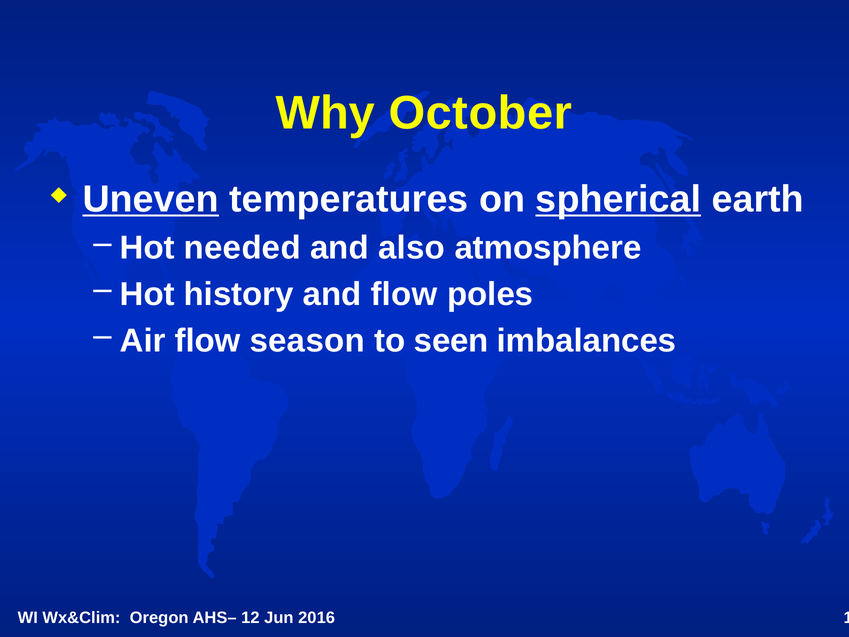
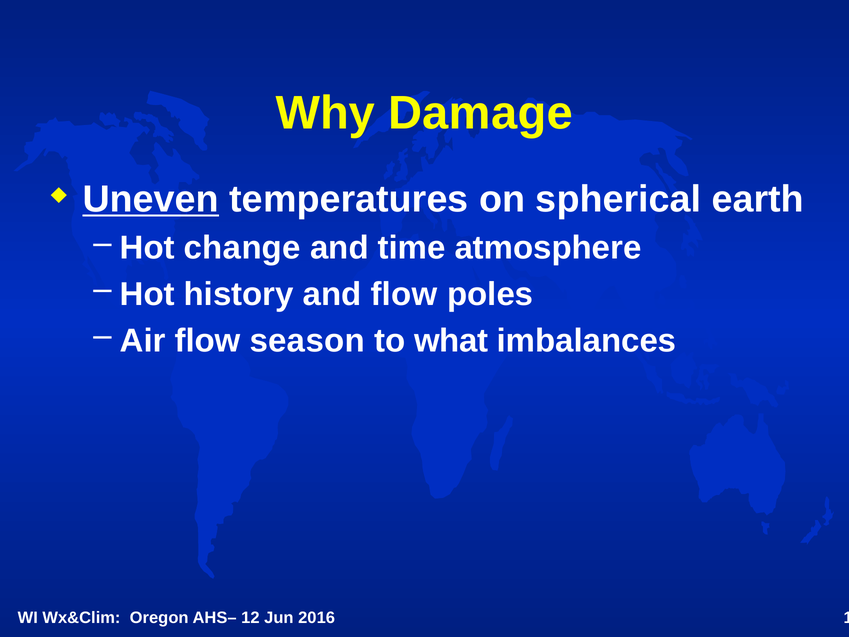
October: October -> Damage
spherical underline: present -> none
needed: needed -> change
also: also -> time
seen: seen -> what
